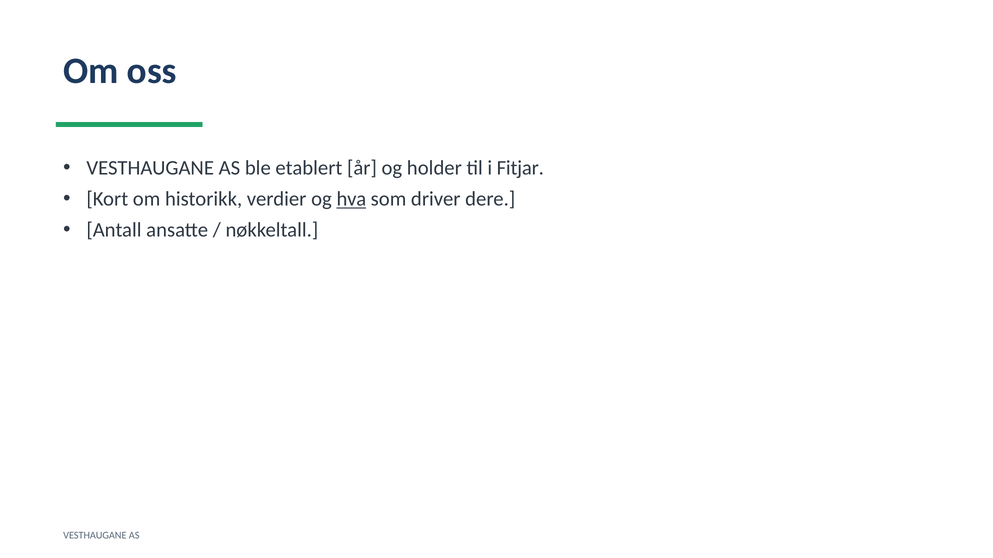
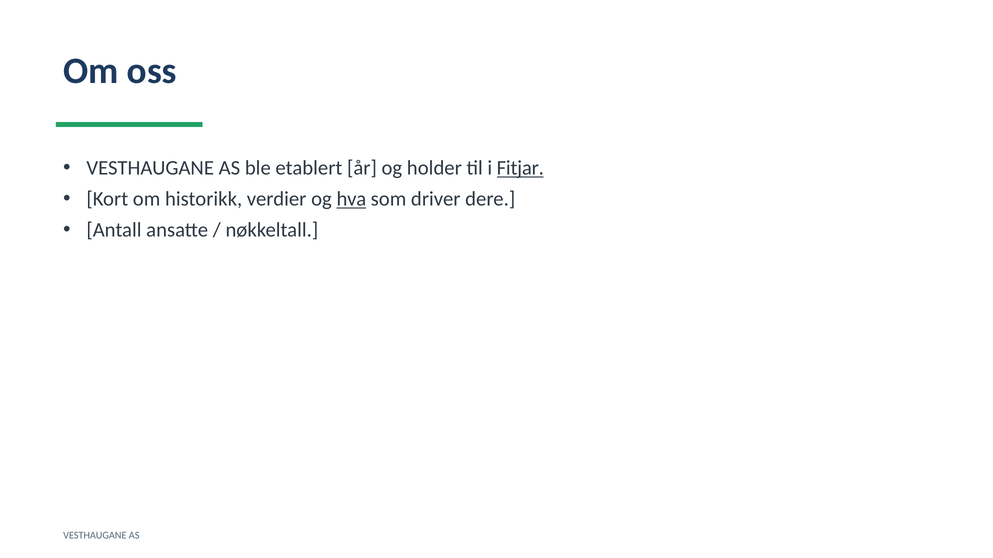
Fitjar underline: none -> present
